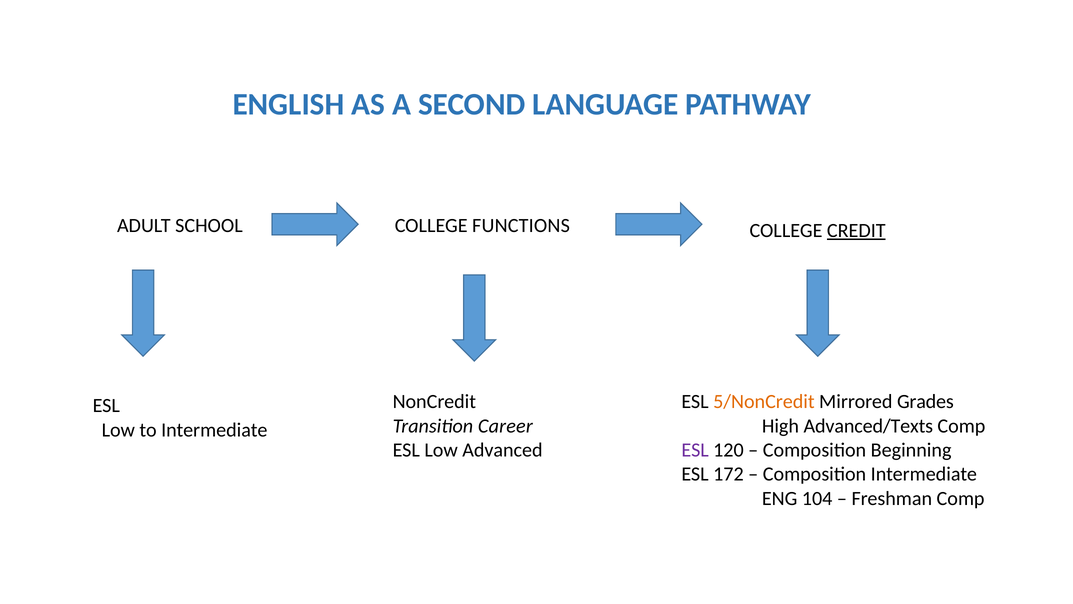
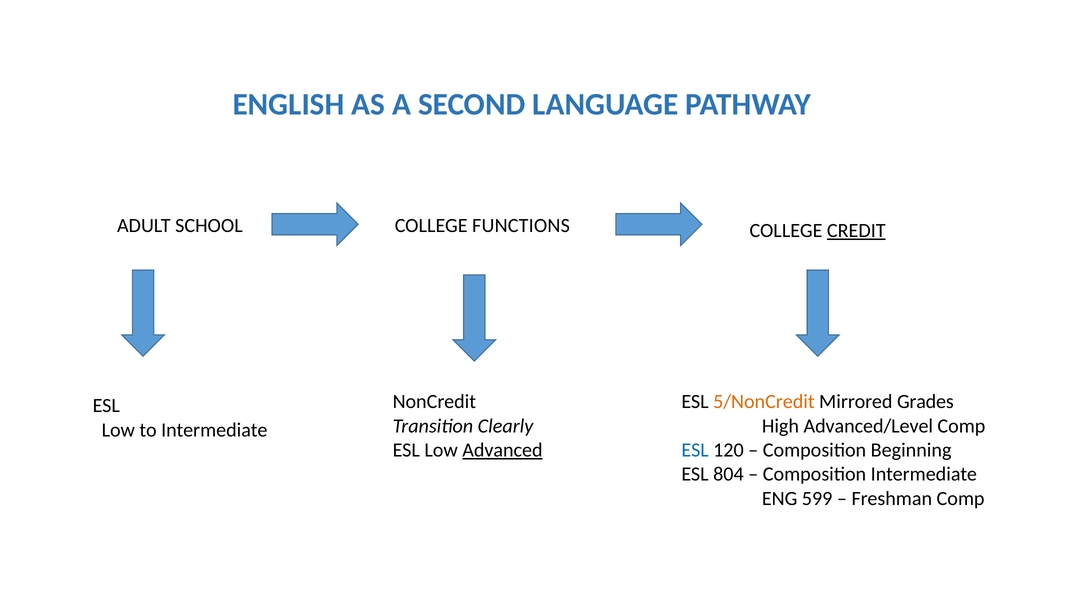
Career: Career -> Clearly
Advanced/Texts: Advanced/Texts -> Advanced/Level
Advanced underline: none -> present
ESL at (695, 450) colour: purple -> blue
172: 172 -> 804
104: 104 -> 599
